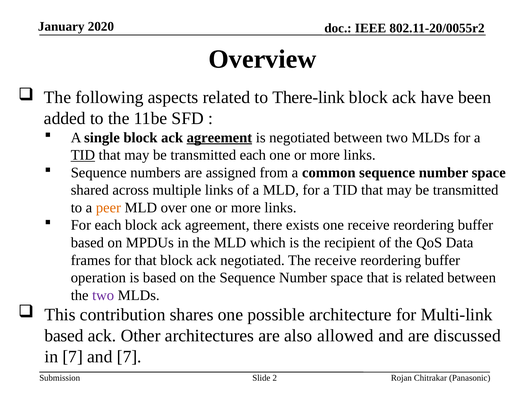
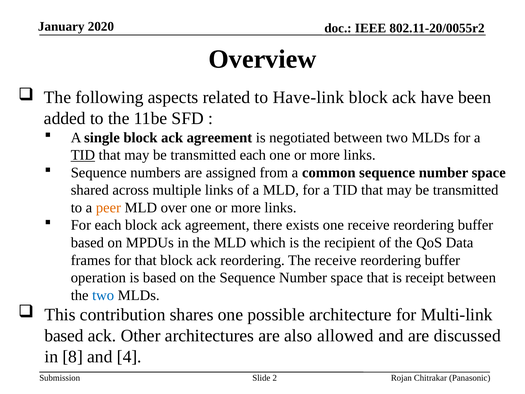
There-link: There-link -> Have-link
agreement at (219, 137) underline: present -> none
ack negotiated: negotiated -> reordering
is related: related -> receipt
two at (103, 295) colour: purple -> blue
in 7: 7 -> 8
and 7: 7 -> 4
